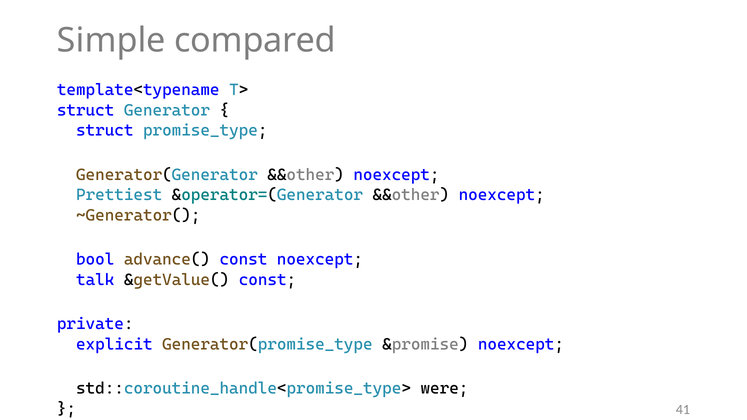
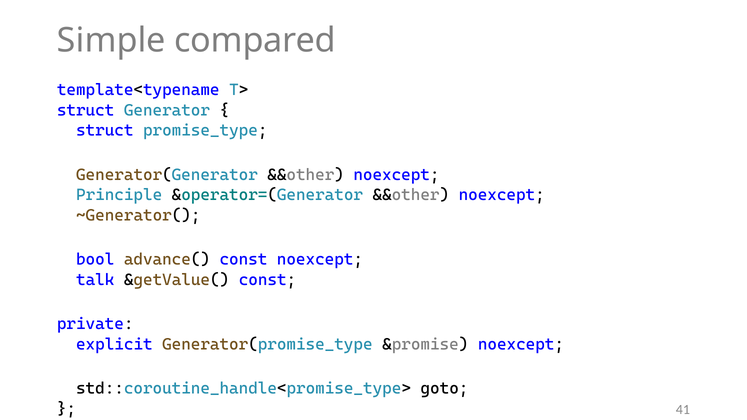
Prettiest: Prettiest -> Principle
were: were -> goto
